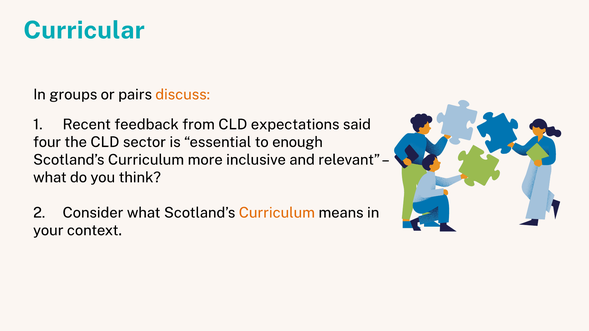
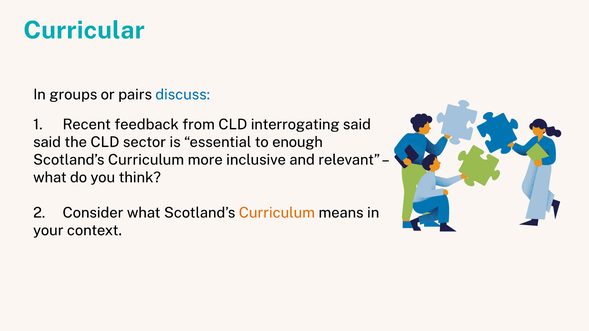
discuss colour: orange -> blue
expectations: expectations -> interrogating
four at (47, 142): four -> said
